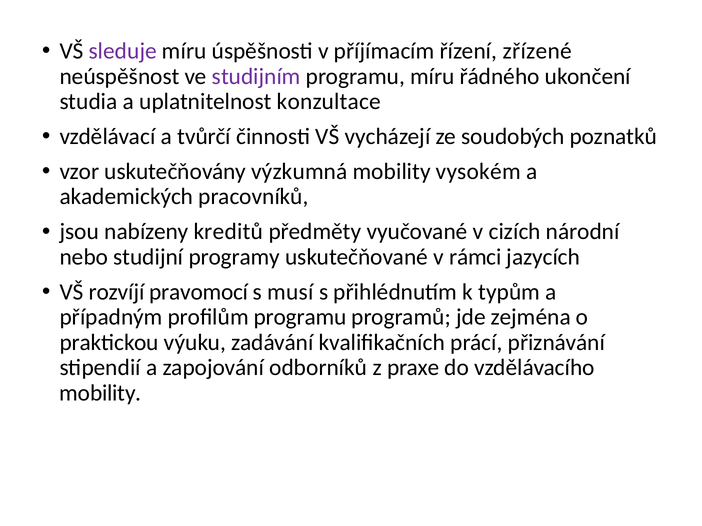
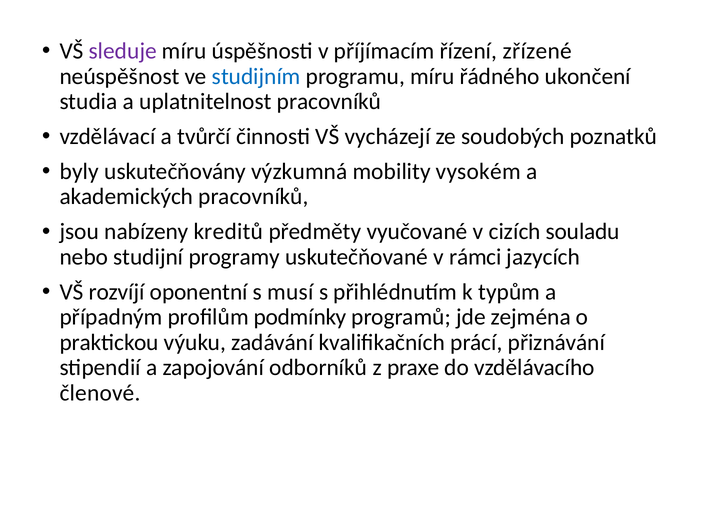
studijním colour: purple -> blue
uplatnitelnost konzultace: konzultace -> pracovníků
vzor: vzor -> byly
národní: národní -> souladu
pravomocí: pravomocí -> oponentní
profilům programu: programu -> podmínky
mobility at (100, 393): mobility -> členové
